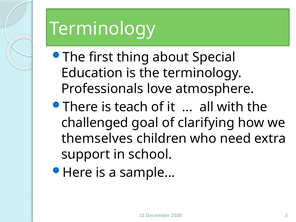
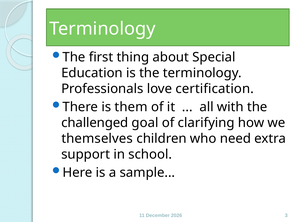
atmosphere: atmosphere -> certification
teach: teach -> them
